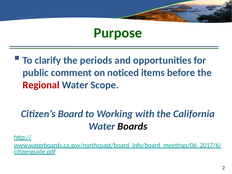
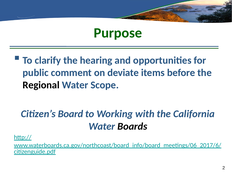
periods: periods -> hearing
noticed: noticed -> deviate
Regional colour: red -> black
